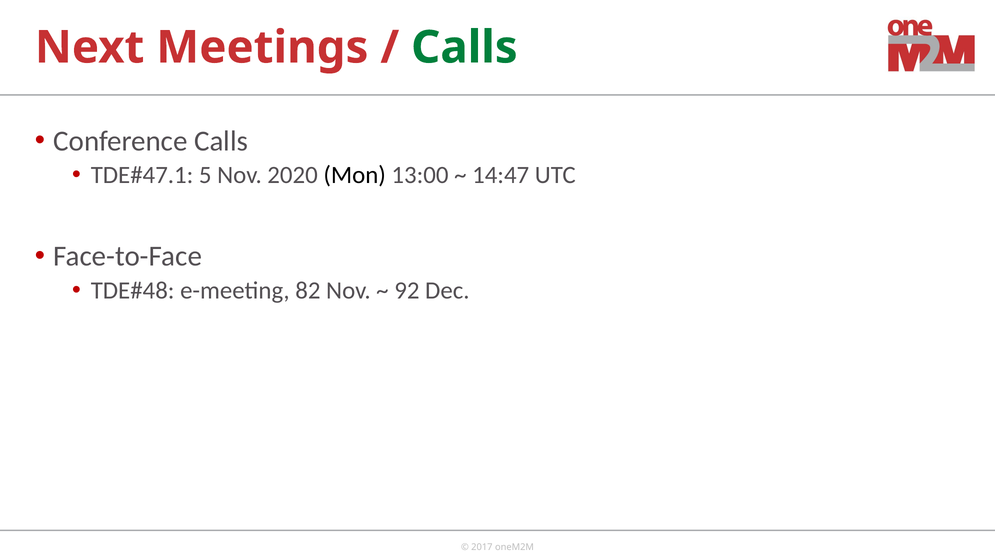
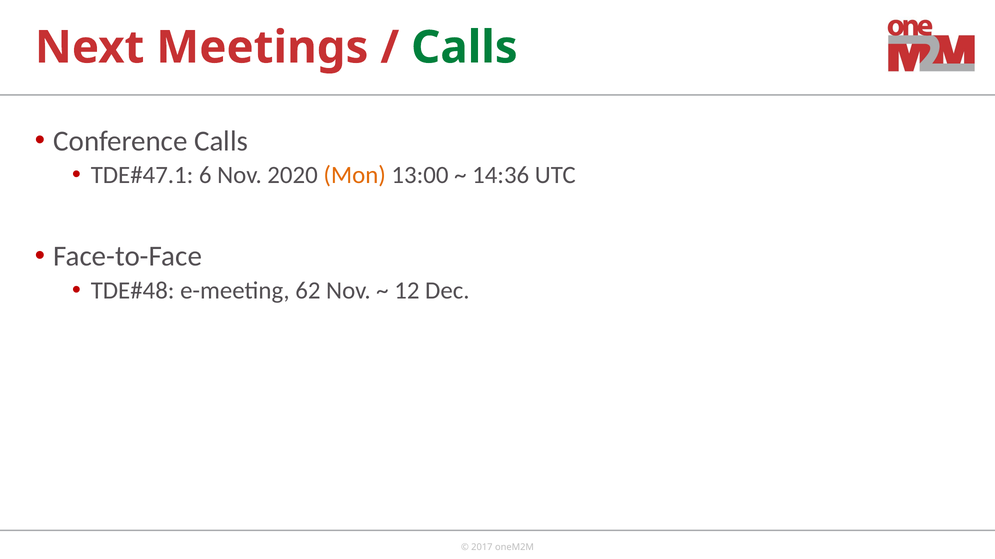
5: 5 -> 6
Mon colour: black -> orange
14:47: 14:47 -> 14:36
82: 82 -> 62
92: 92 -> 12
